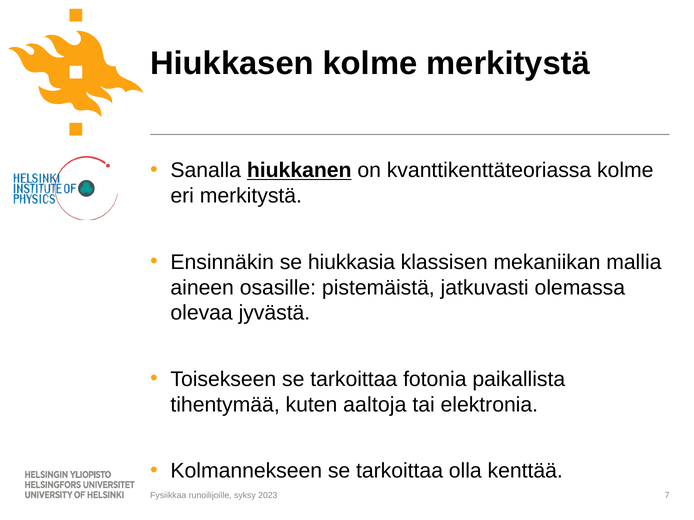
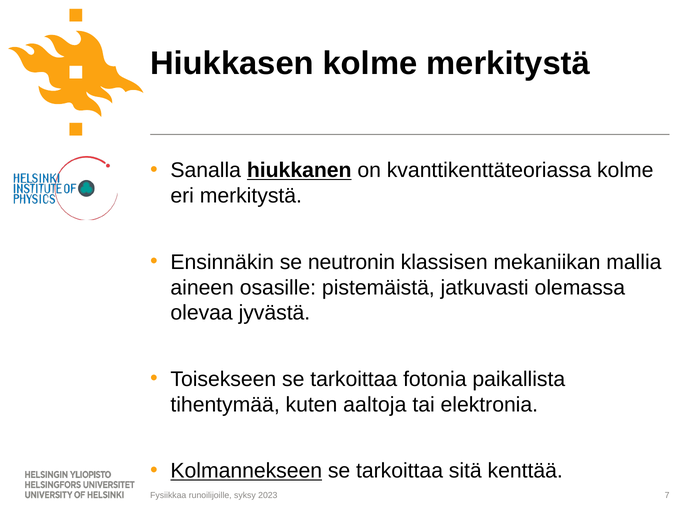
hiukkasia: hiukkasia -> neutronin
Kolmannekseen underline: none -> present
olla: olla -> sitä
